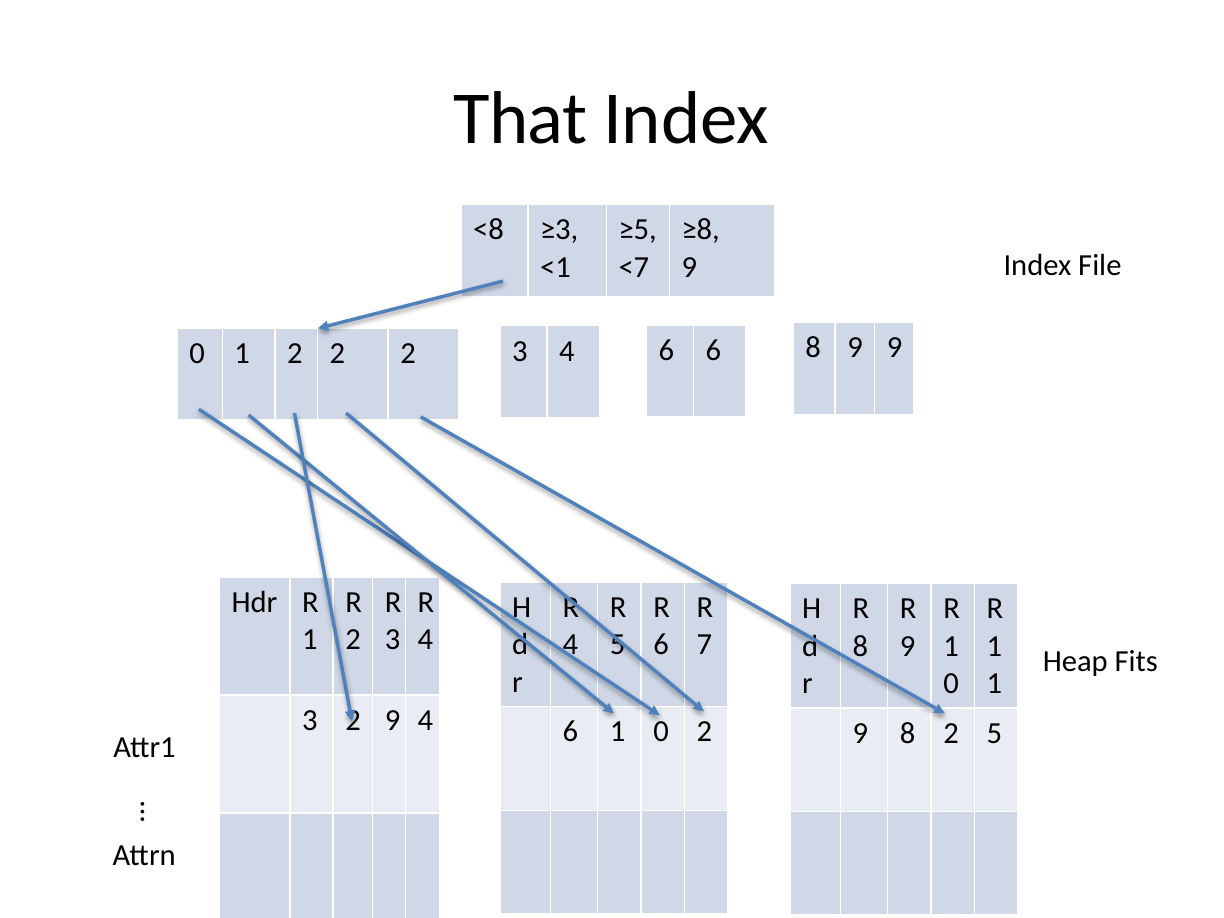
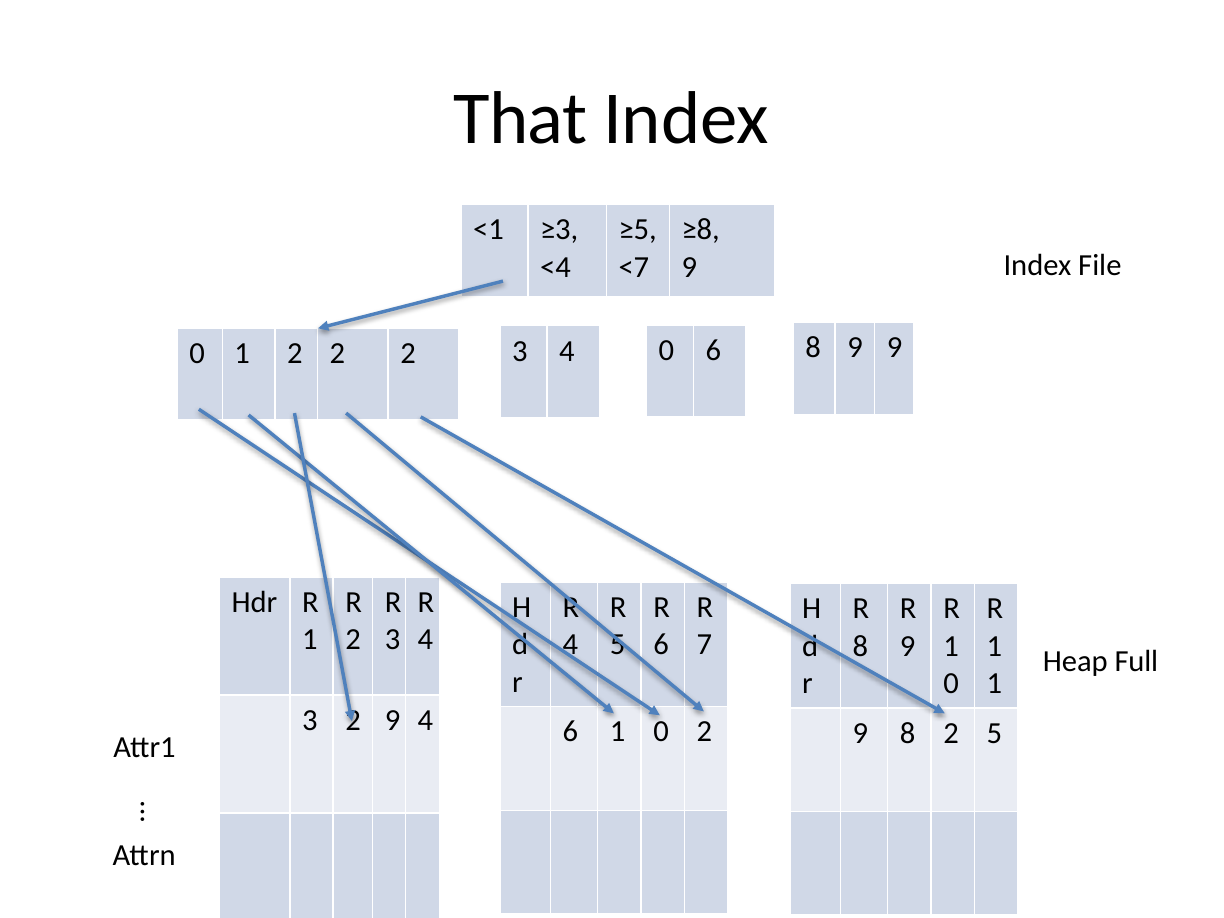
<8: <8 -> <1
<1: <1 -> <4
4 6: 6 -> 0
Fits: Fits -> Full
